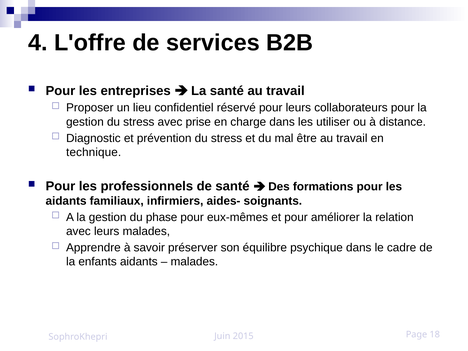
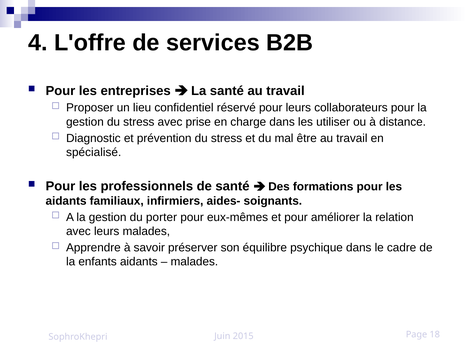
technique: technique -> spécialisé
phase: phase -> porter
